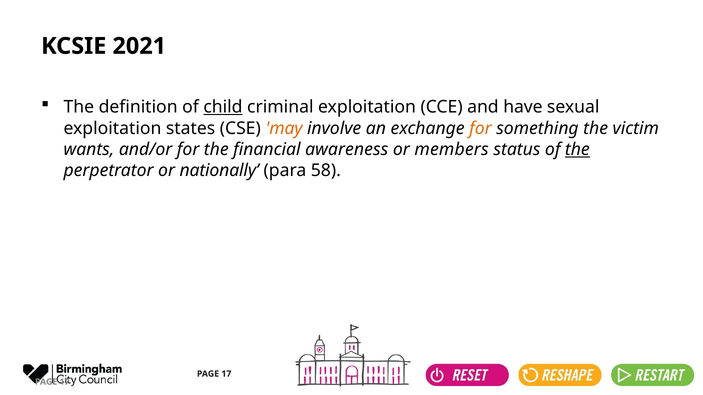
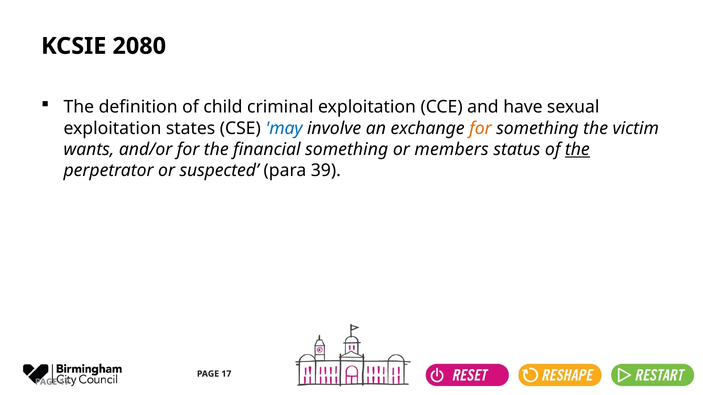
2021: 2021 -> 2080
child underline: present -> none
may colour: orange -> blue
financial awareness: awareness -> something
nationally: nationally -> suspected
58: 58 -> 39
